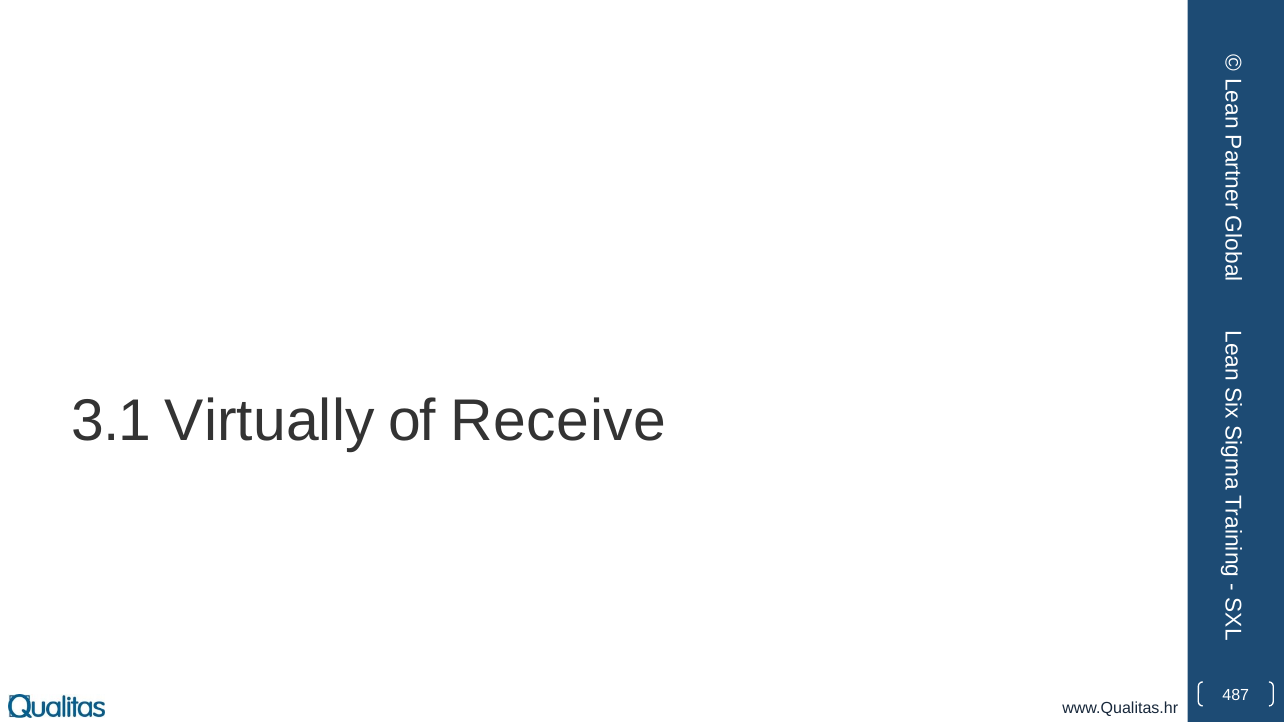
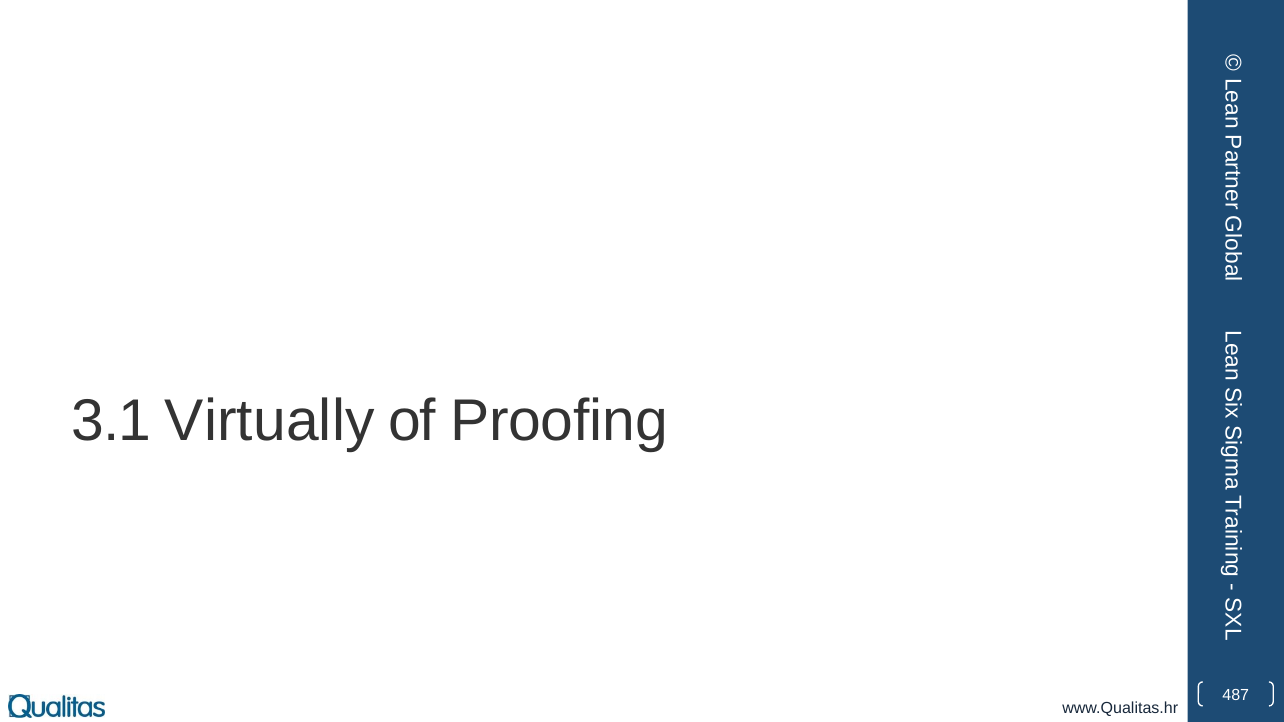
Receive: Receive -> Proofing
